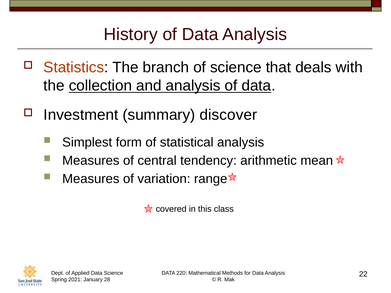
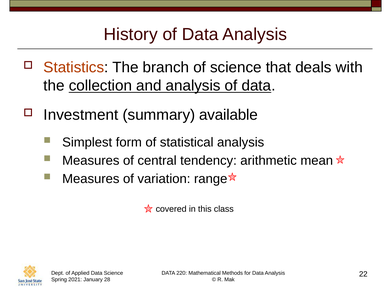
discover: discover -> available
